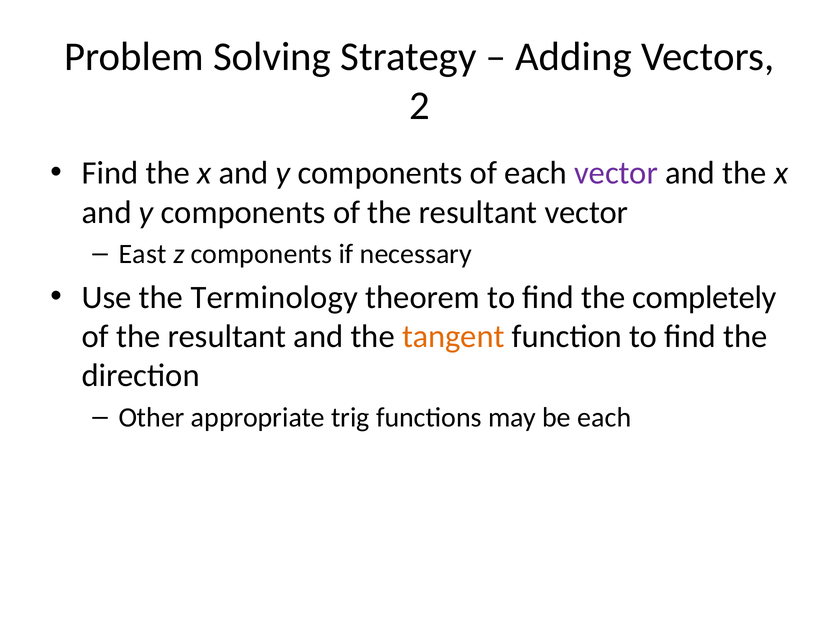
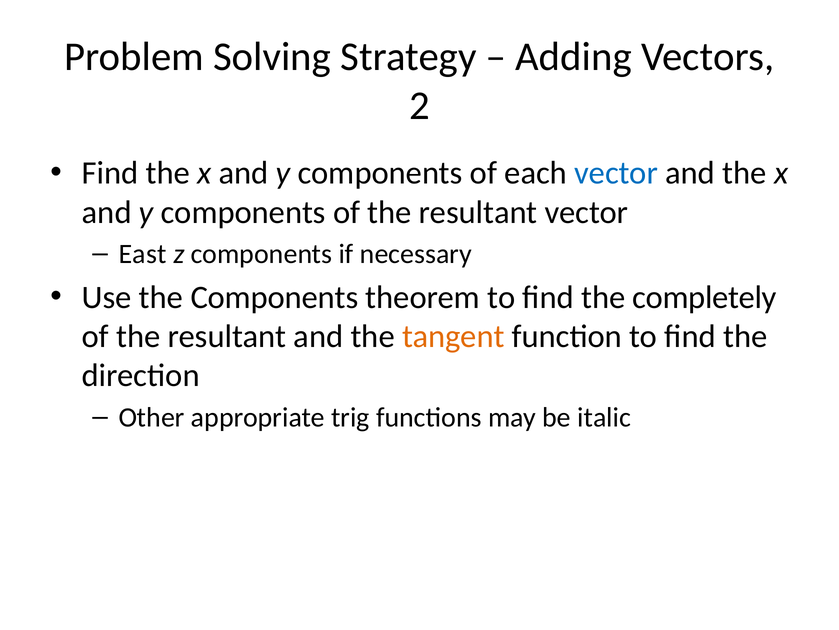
vector at (616, 173) colour: purple -> blue
the Terminology: Terminology -> Components
be each: each -> italic
